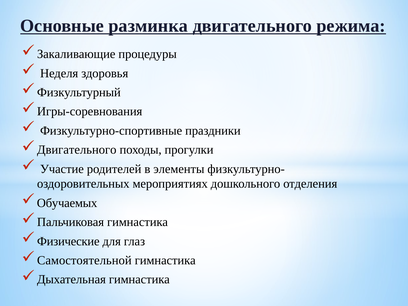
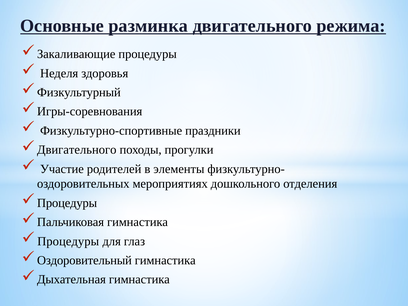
Обучаемых at (67, 203): Обучаемых -> Процедуры
Физические at (68, 241): Физические -> Процедуры
Самостоятельной: Самостоятельной -> Оздоровительный
